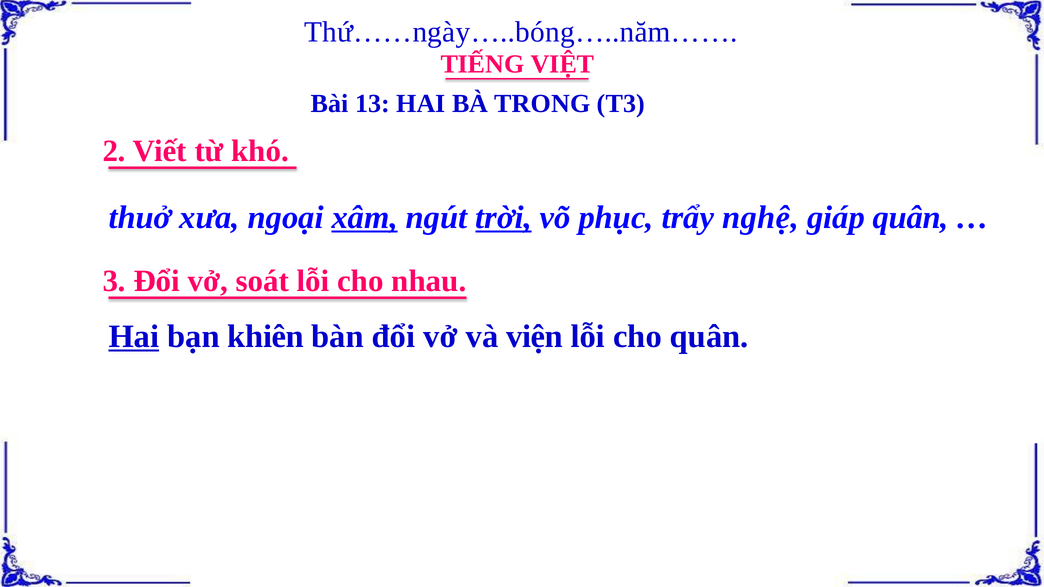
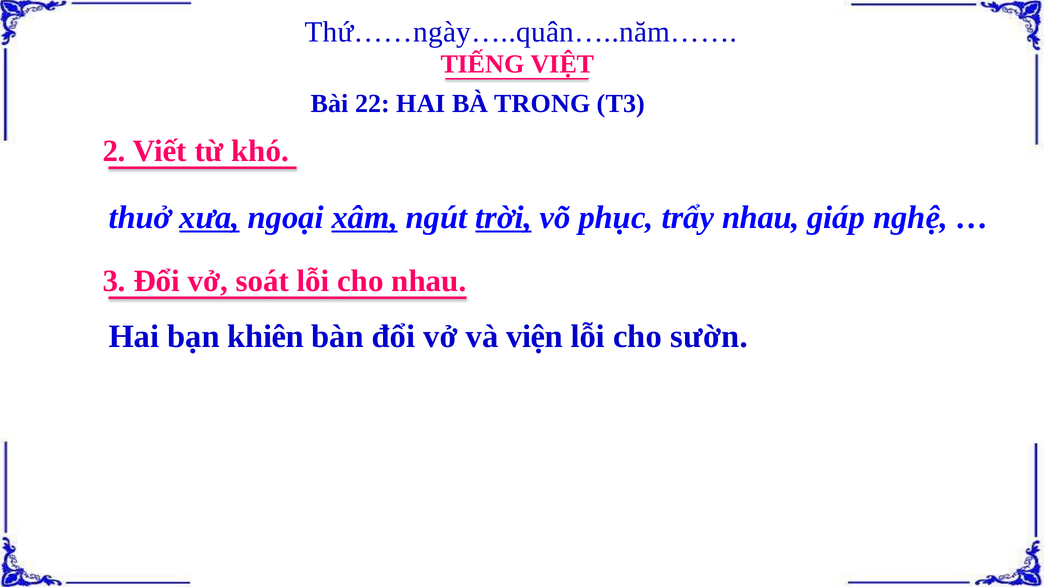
Thứ……ngày…..bóng…..năm……: Thứ……ngày…..bóng…..năm…… -> Thứ……ngày…..quân…..năm……
13: 13 -> 22
xưa underline: none -> present
trẩy nghệ: nghệ -> nhau
giáp quân: quân -> nghệ
Hai at (134, 336) underline: present -> none
cho quân: quân -> sườn
